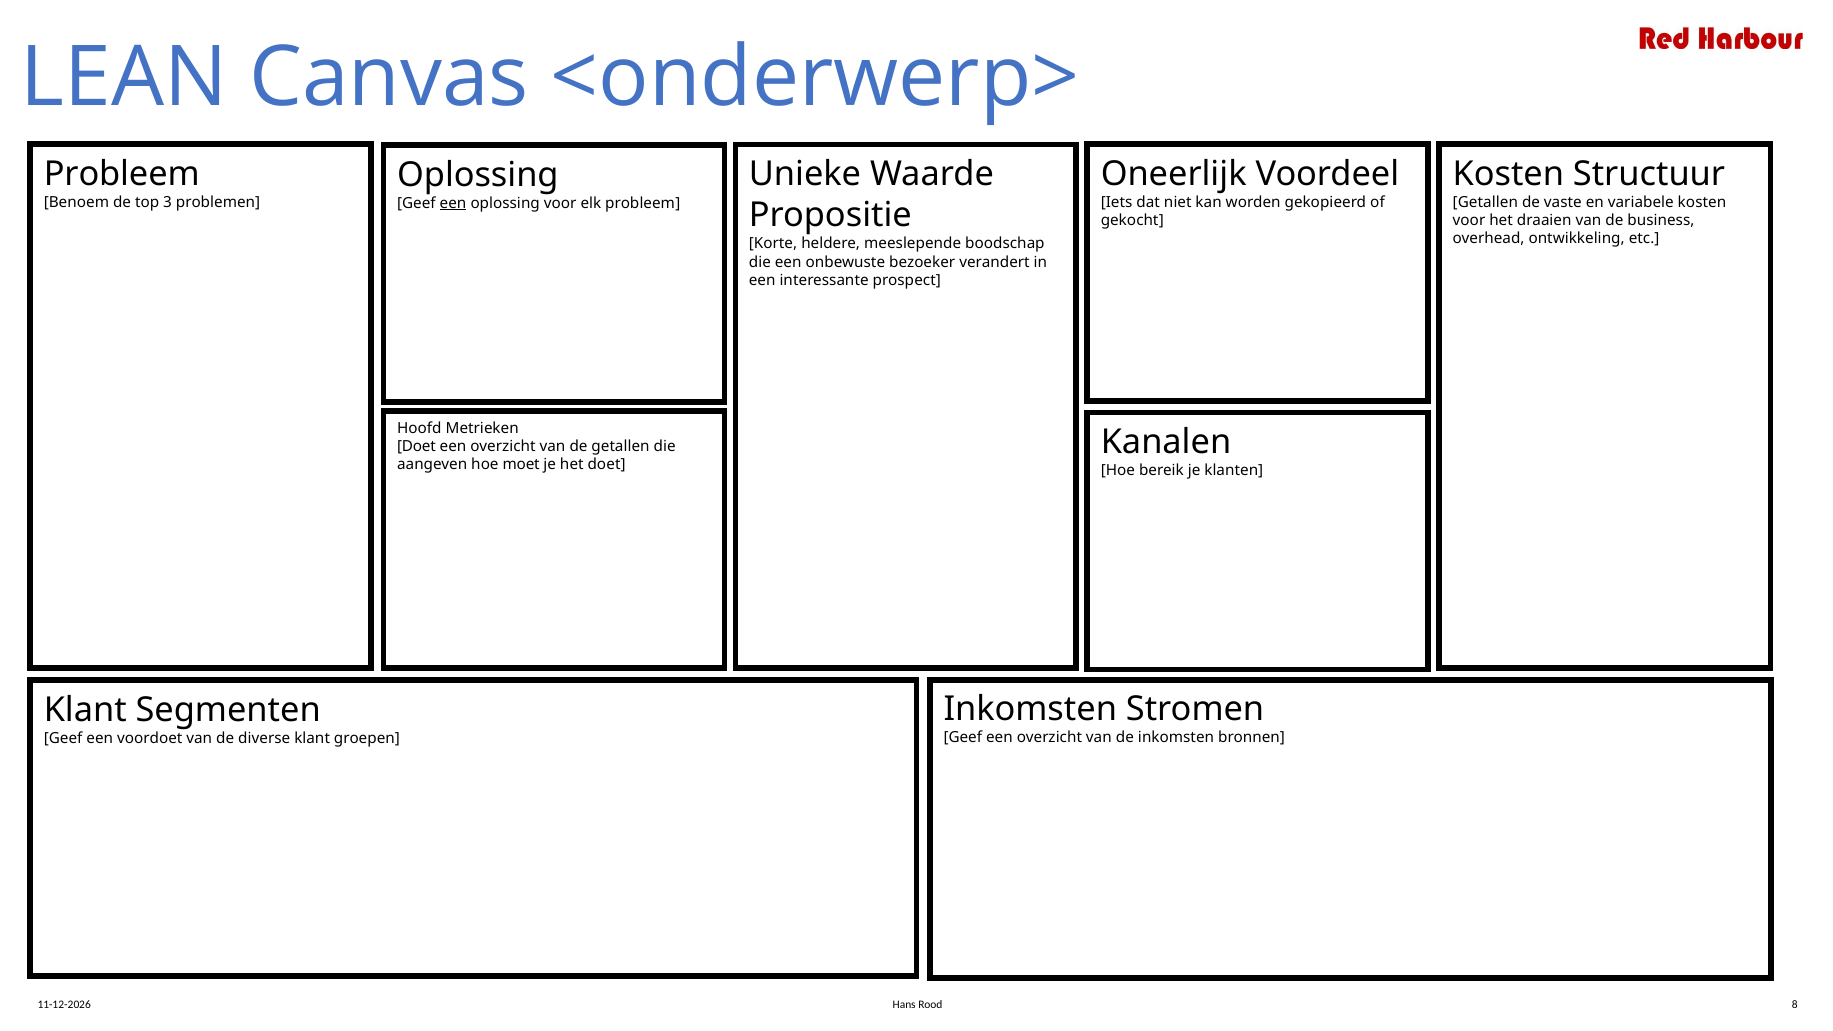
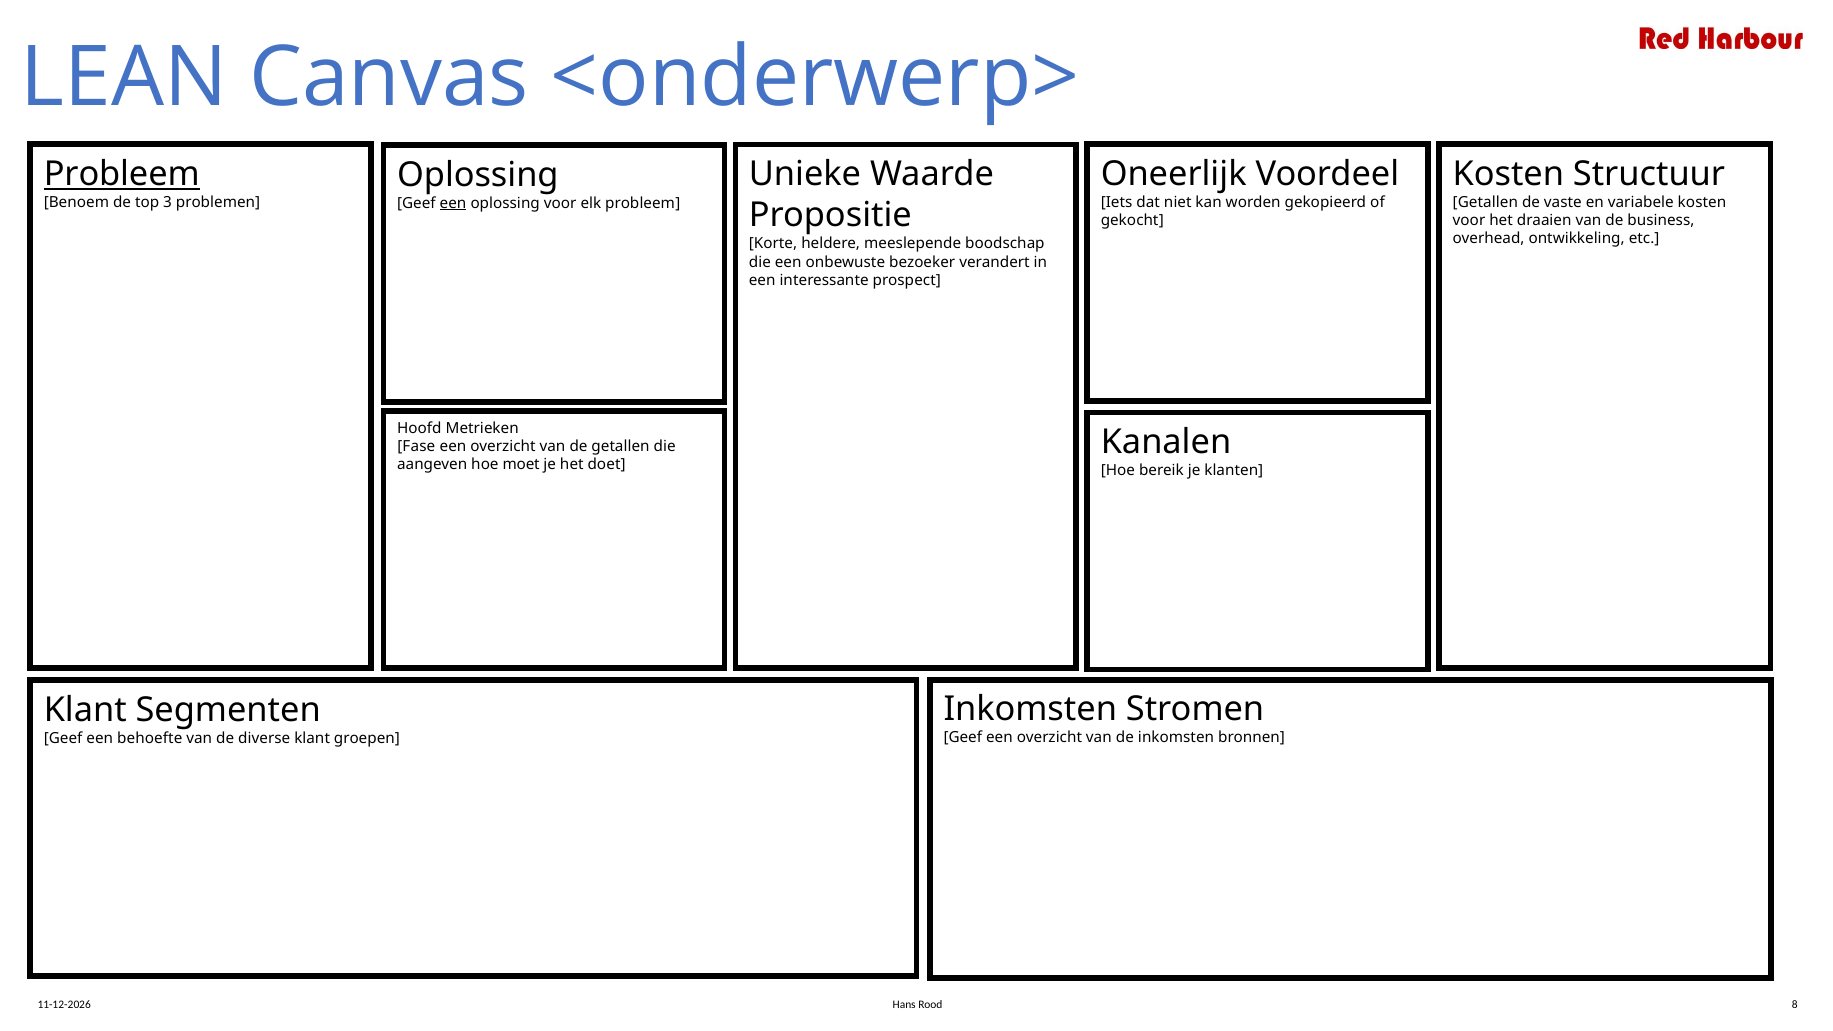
Probleem at (122, 174) underline: none -> present
Doet at (416, 446): Doet -> Fase
voordoet: voordoet -> behoefte
